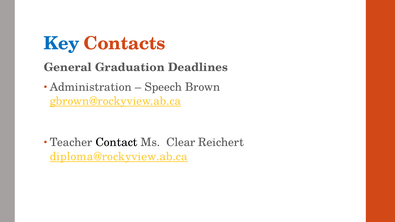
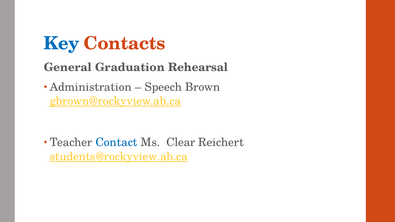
Deadlines: Deadlines -> Rehearsal
Contact colour: black -> blue
diploma@rockyview.ab.ca: diploma@rockyview.ab.ca -> students@rockyview.ab.ca
